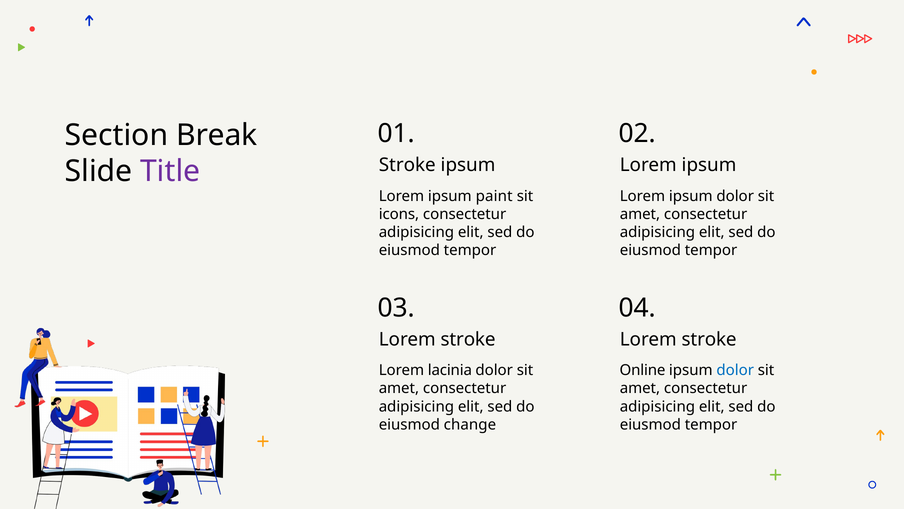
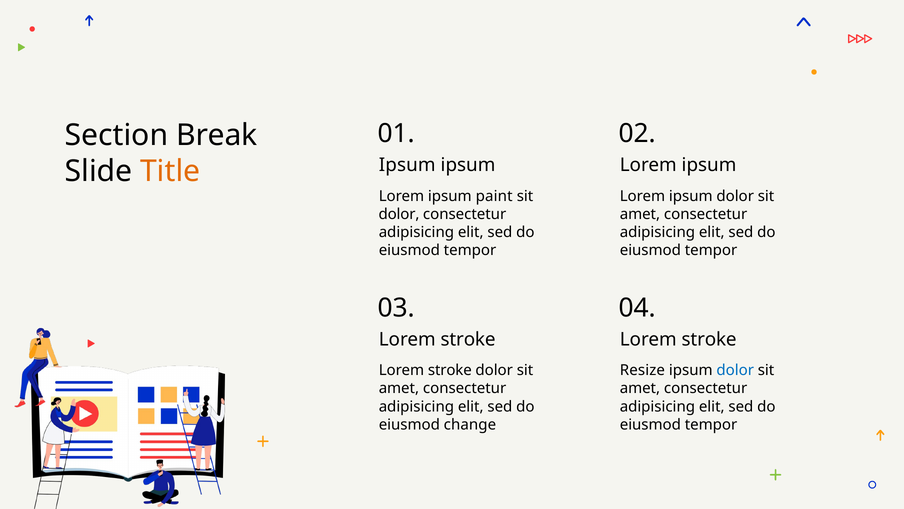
Stroke at (407, 165): Stroke -> Ipsum
Title colour: purple -> orange
icons at (399, 214): icons -> dolor
lacinia at (450, 370): lacinia -> stroke
Online: Online -> Resize
